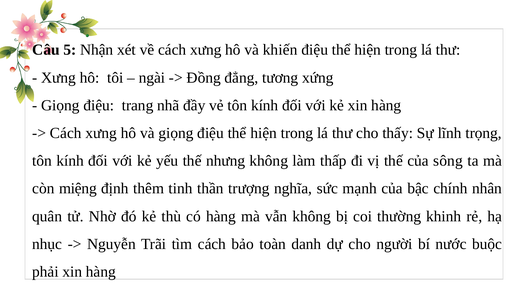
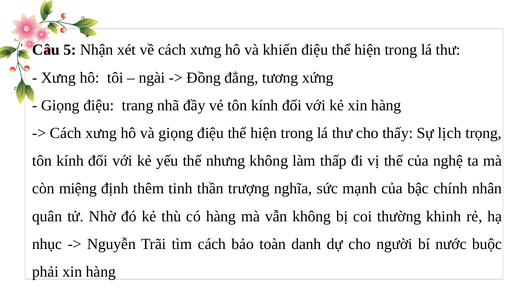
lĩnh: lĩnh -> lịch
sông: sông -> nghệ
